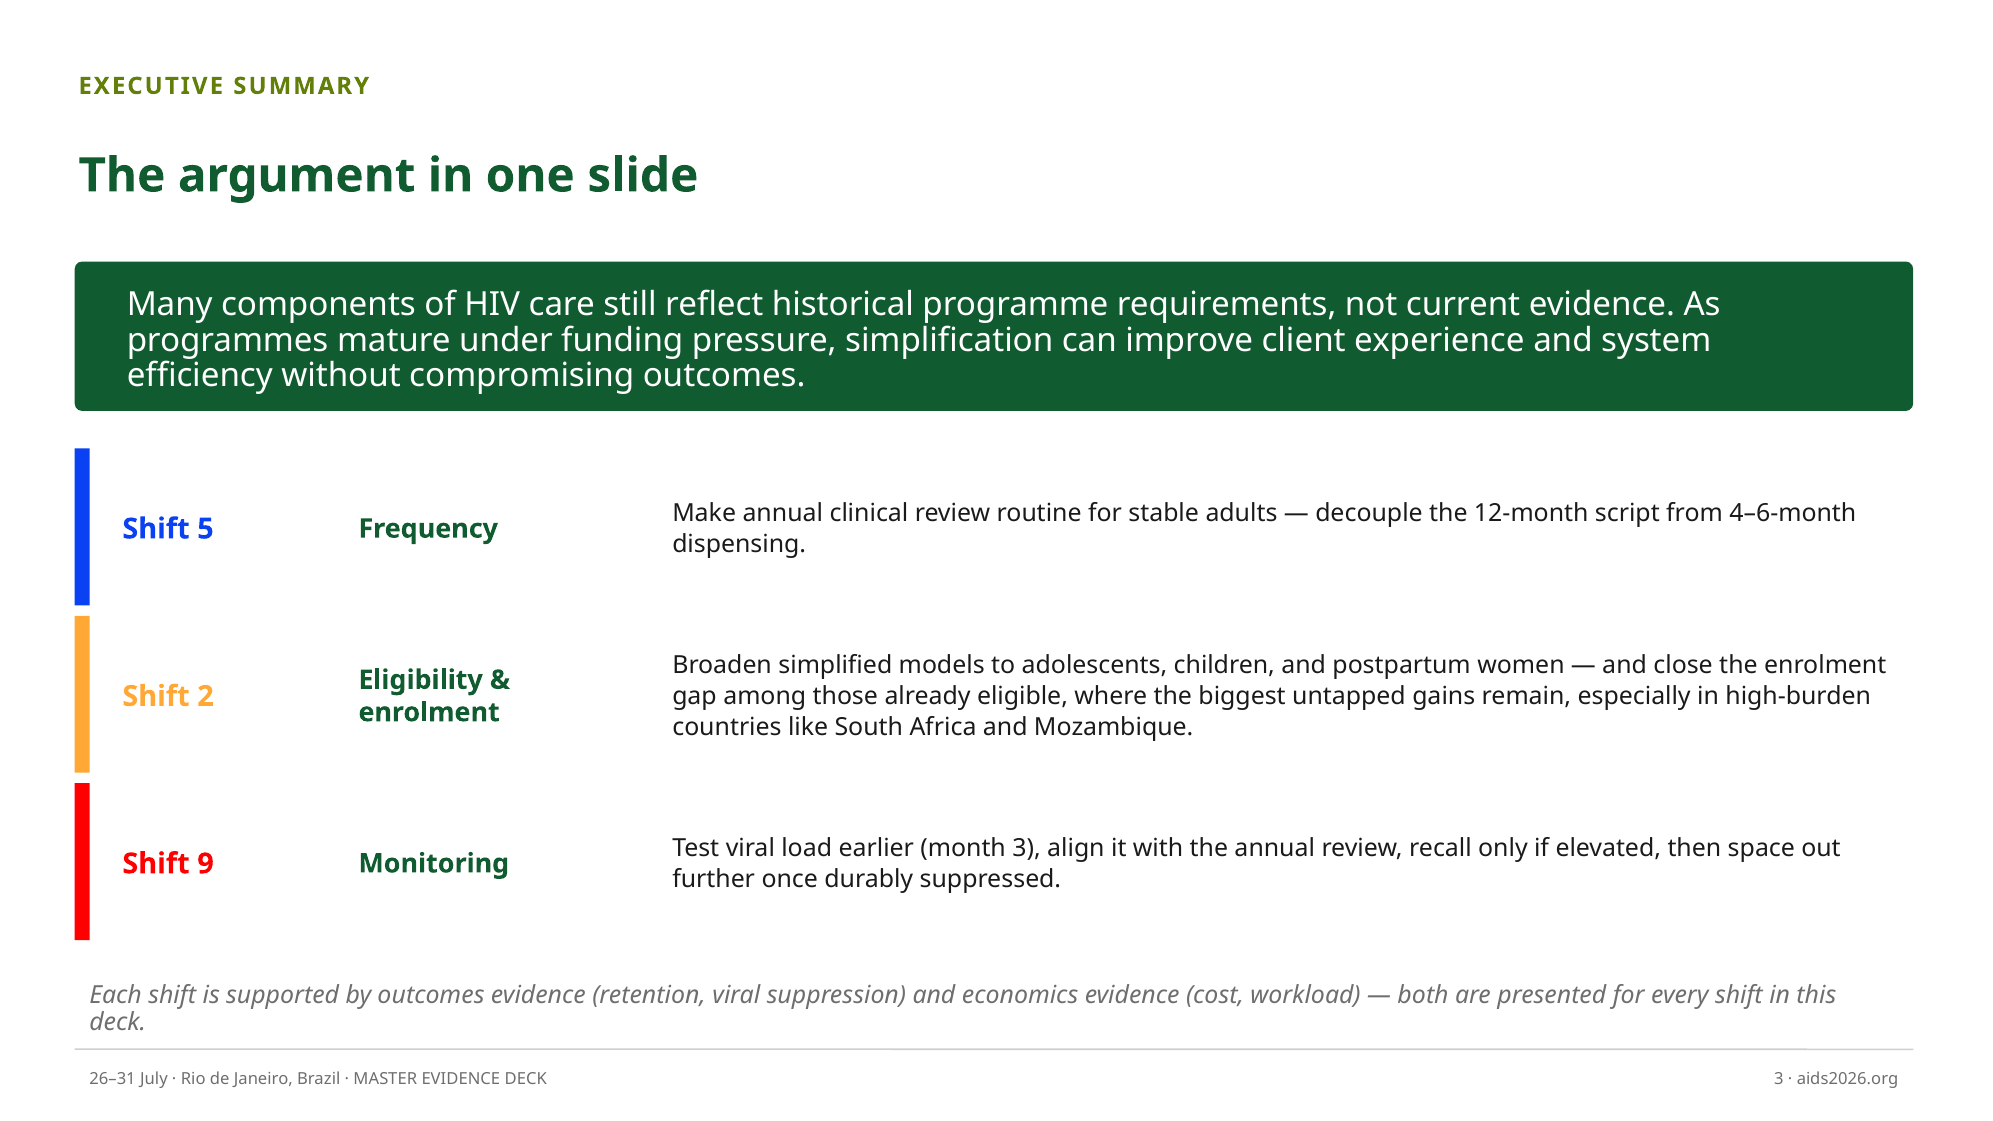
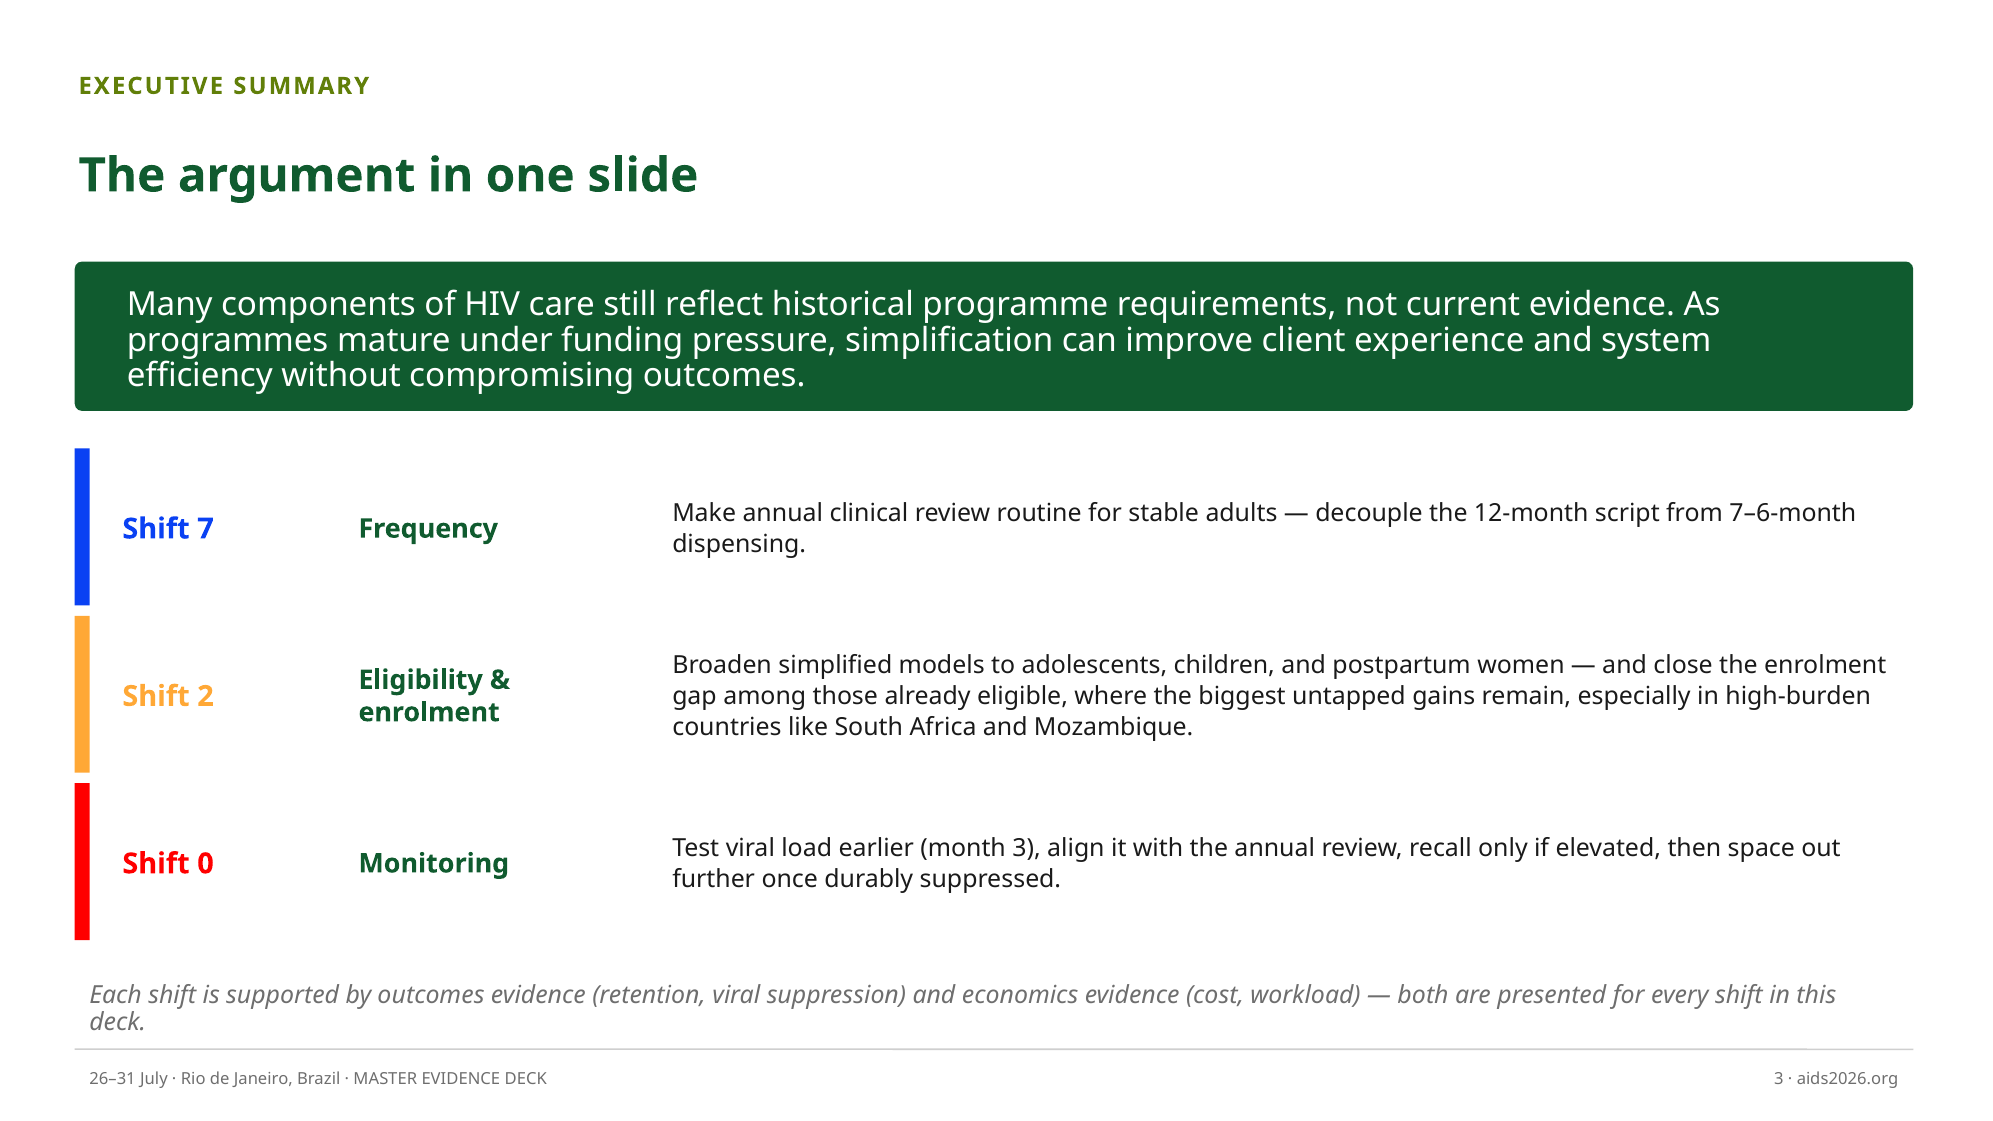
4–6-month: 4–6-month -> 7–6-month
5: 5 -> 7
9: 9 -> 0
